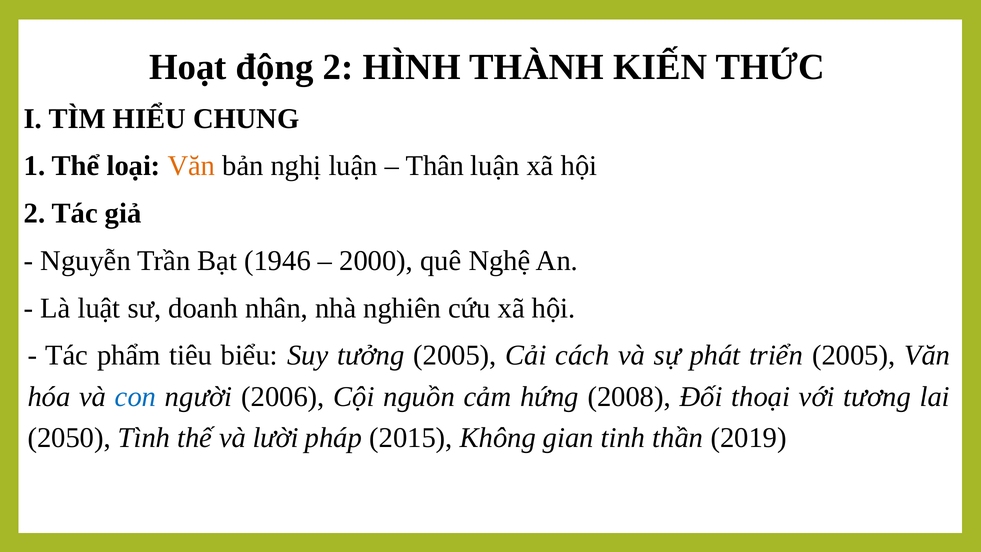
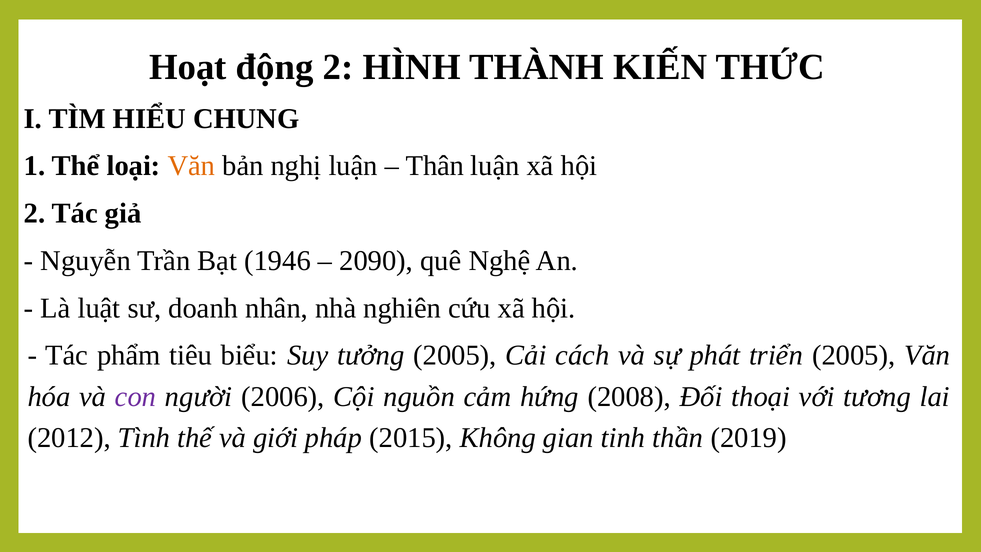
2000: 2000 -> 2090
con colour: blue -> purple
2050: 2050 -> 2012
lười: lười -> giới
